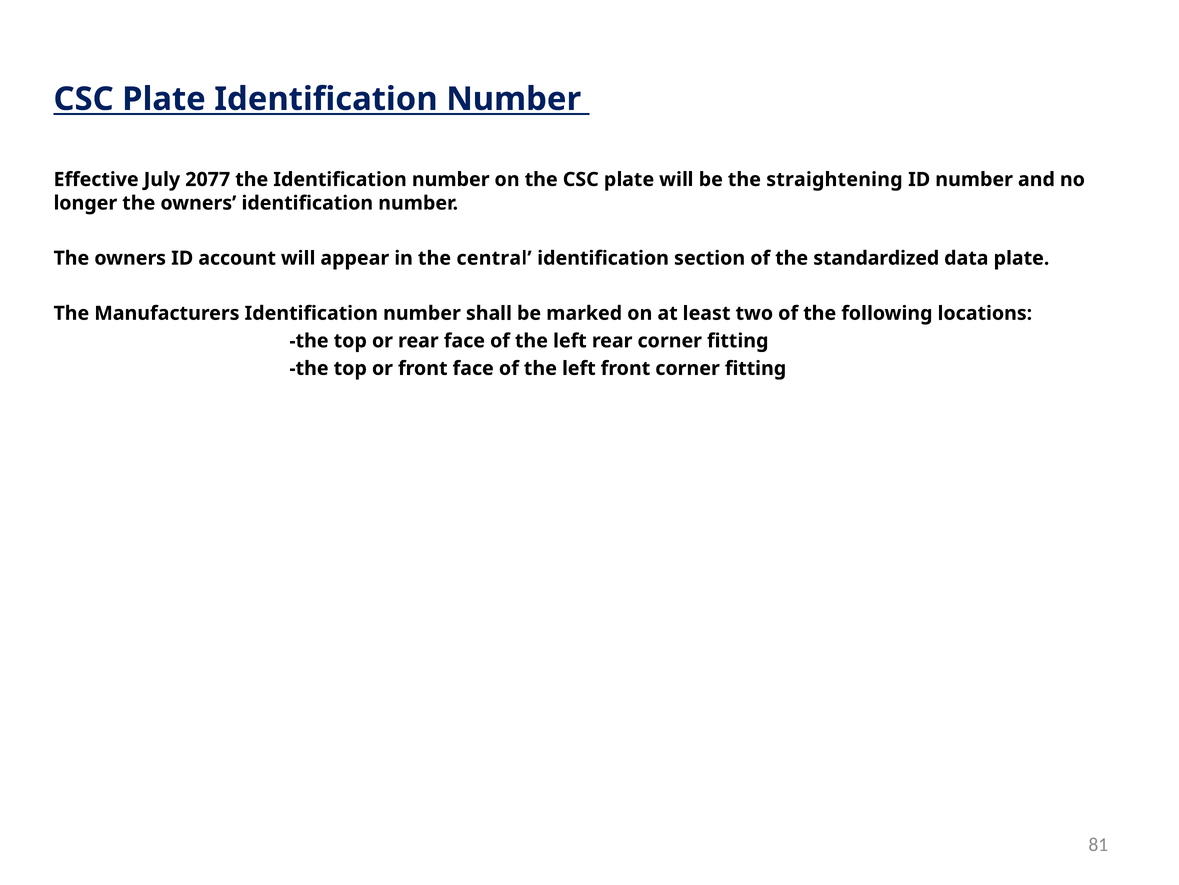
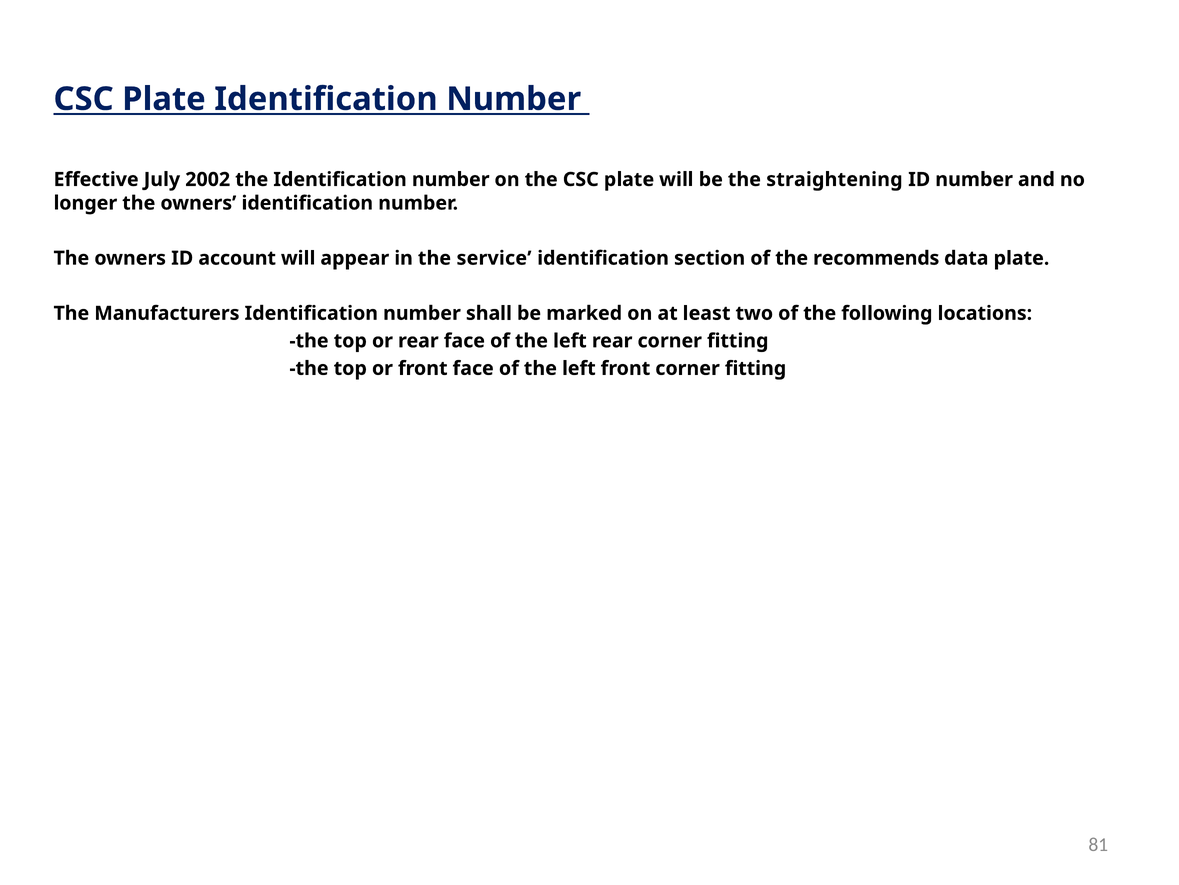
2077: 2077 -> 2002
central: central -> service
standardized: standardized -> recommends
